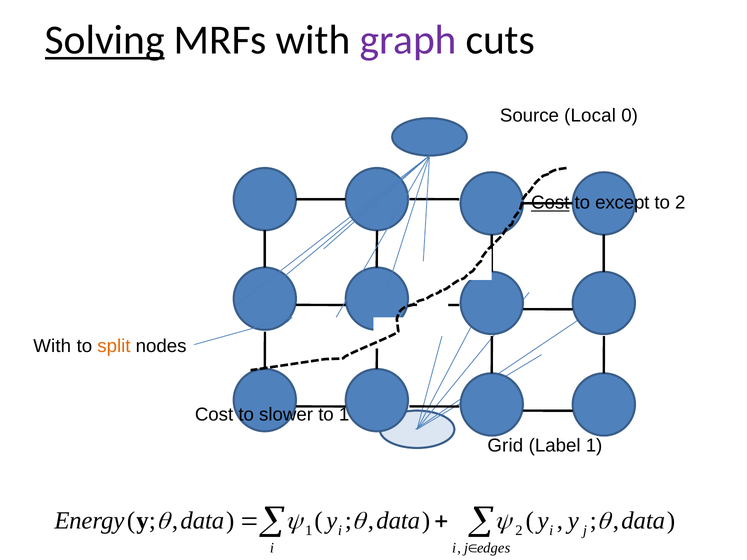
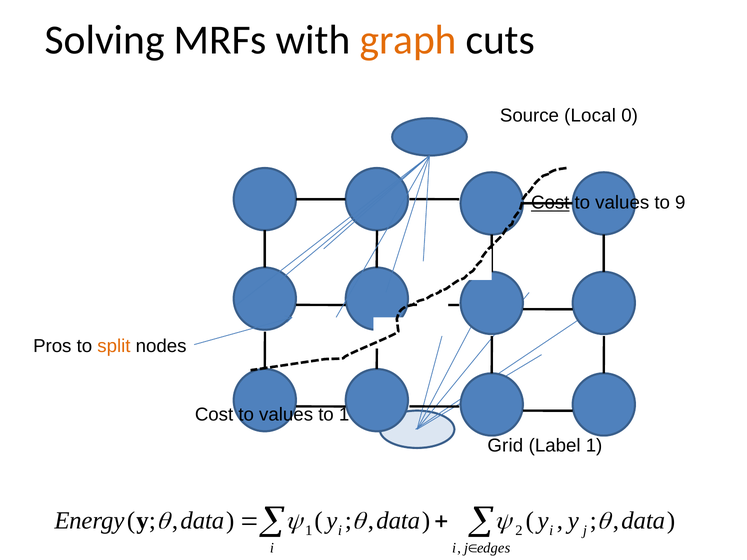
Solving underline: present -> none
graph colour: purple -> orange
except at (622, 203): except -> values
to 2: 2 -> 9
With at (52, 346): With -> Pros
slower at (286, 415): slower -> values
